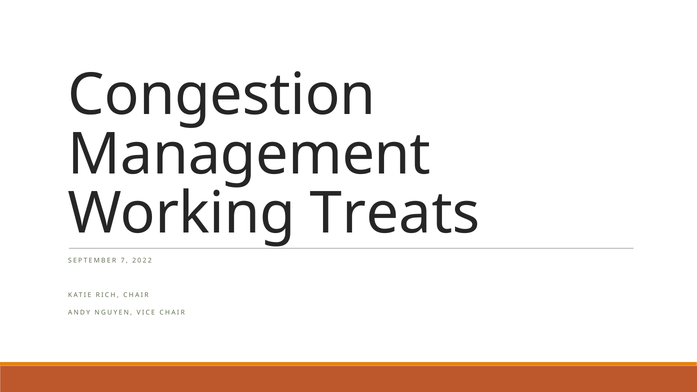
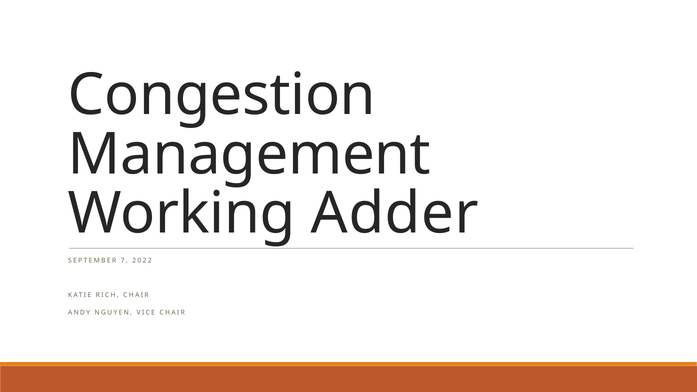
Treats: Treats -> Adder
